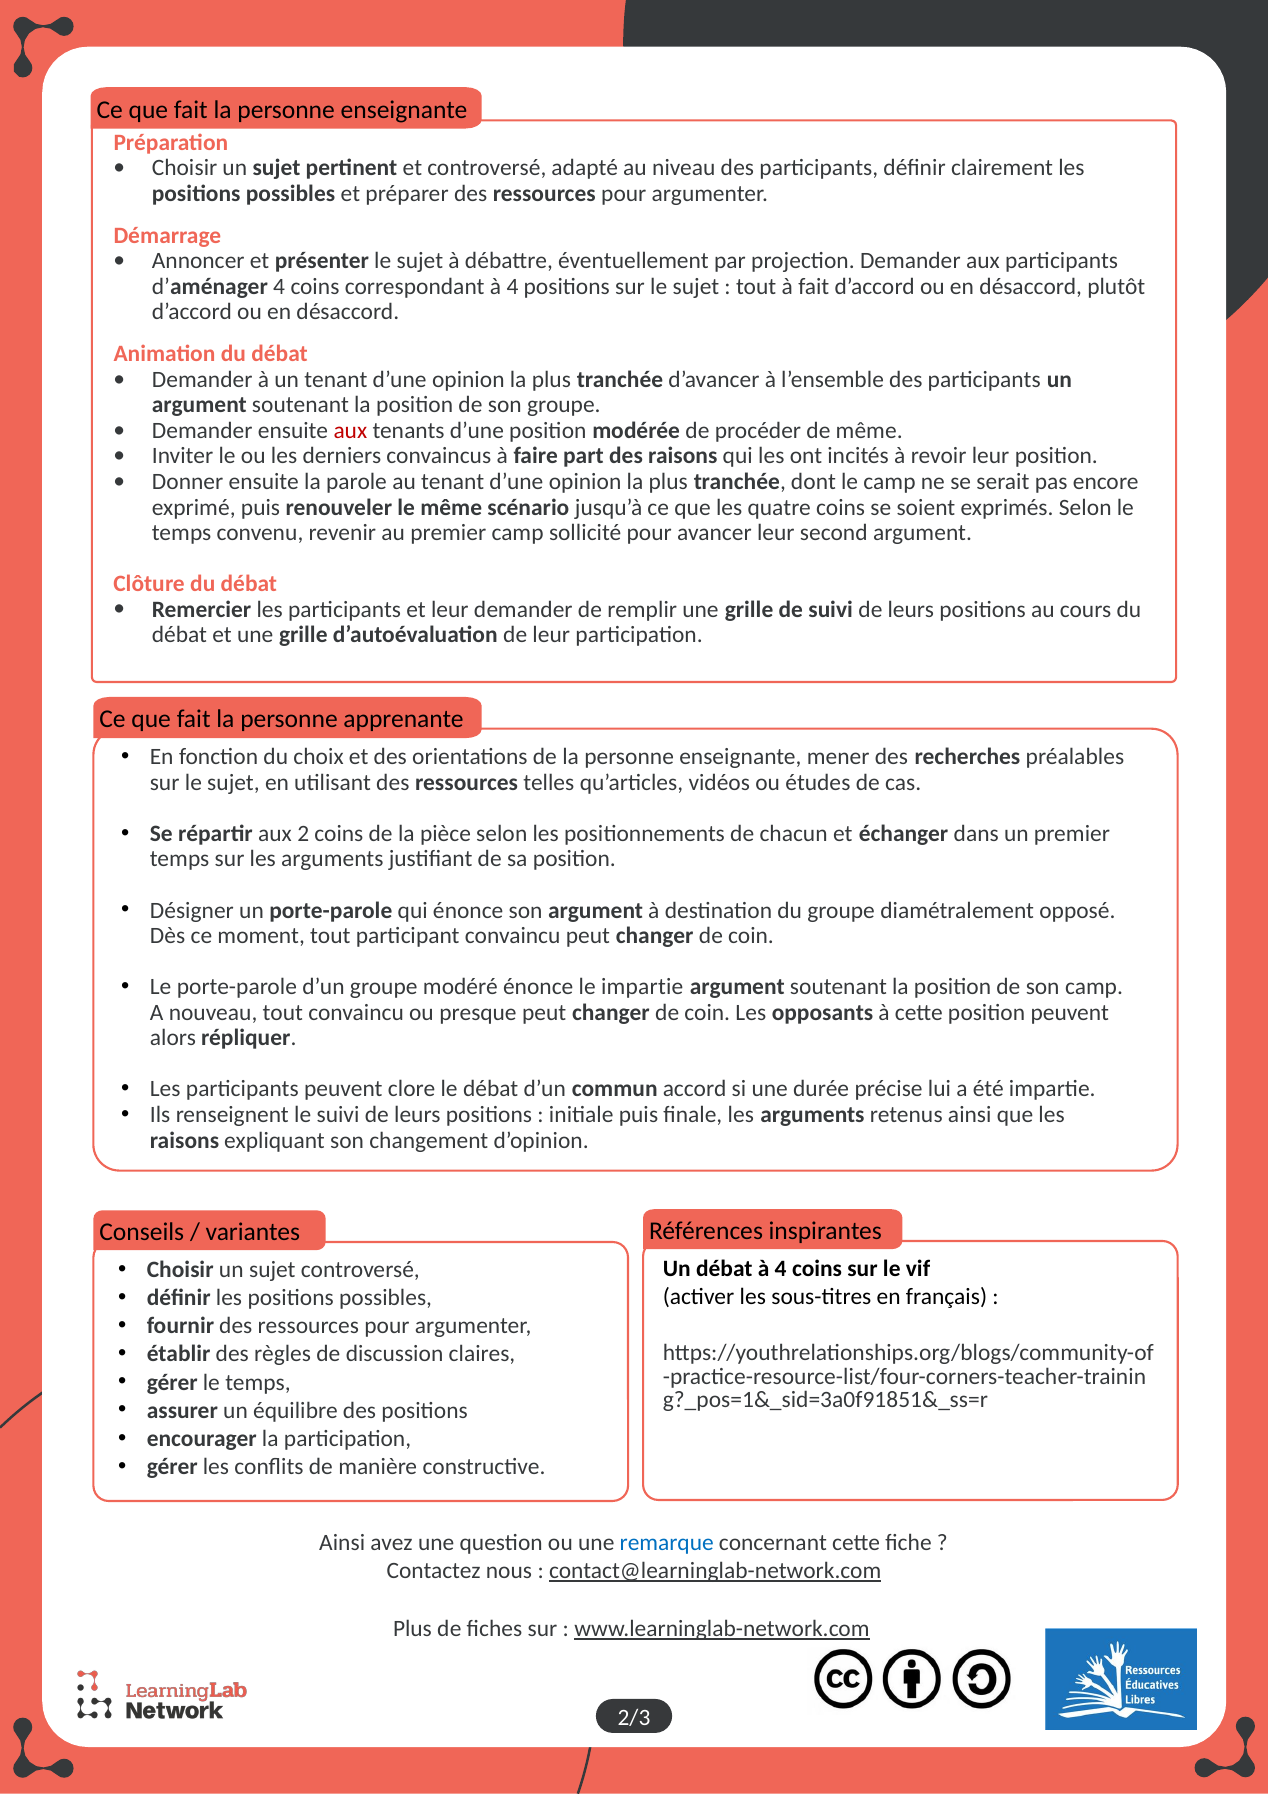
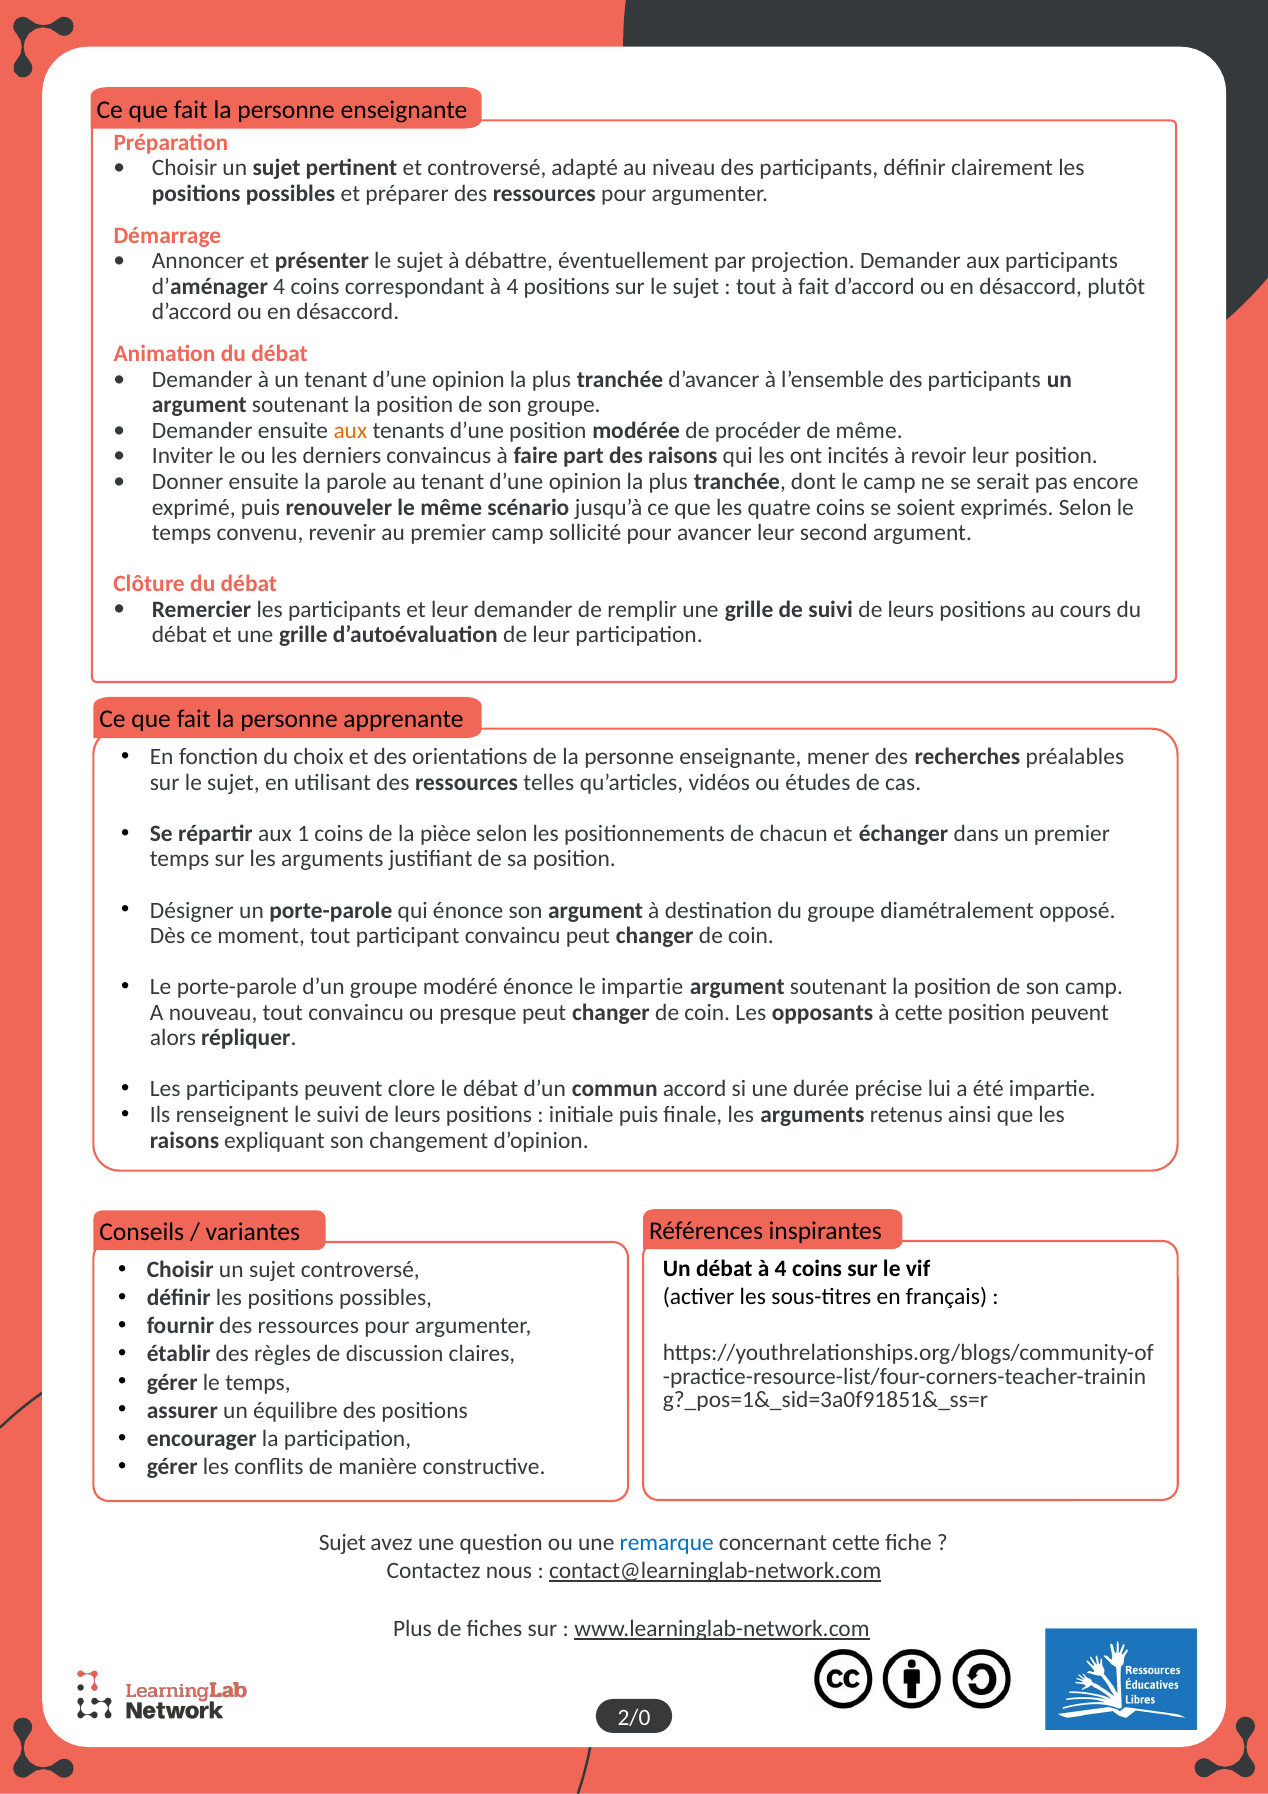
aux at (350, 431) colour: red -> orange
2: 2 -> 1
Ainsi at (342, 1543): Ainsi -> Sujet
2/3: 2/3 -> 2/0
